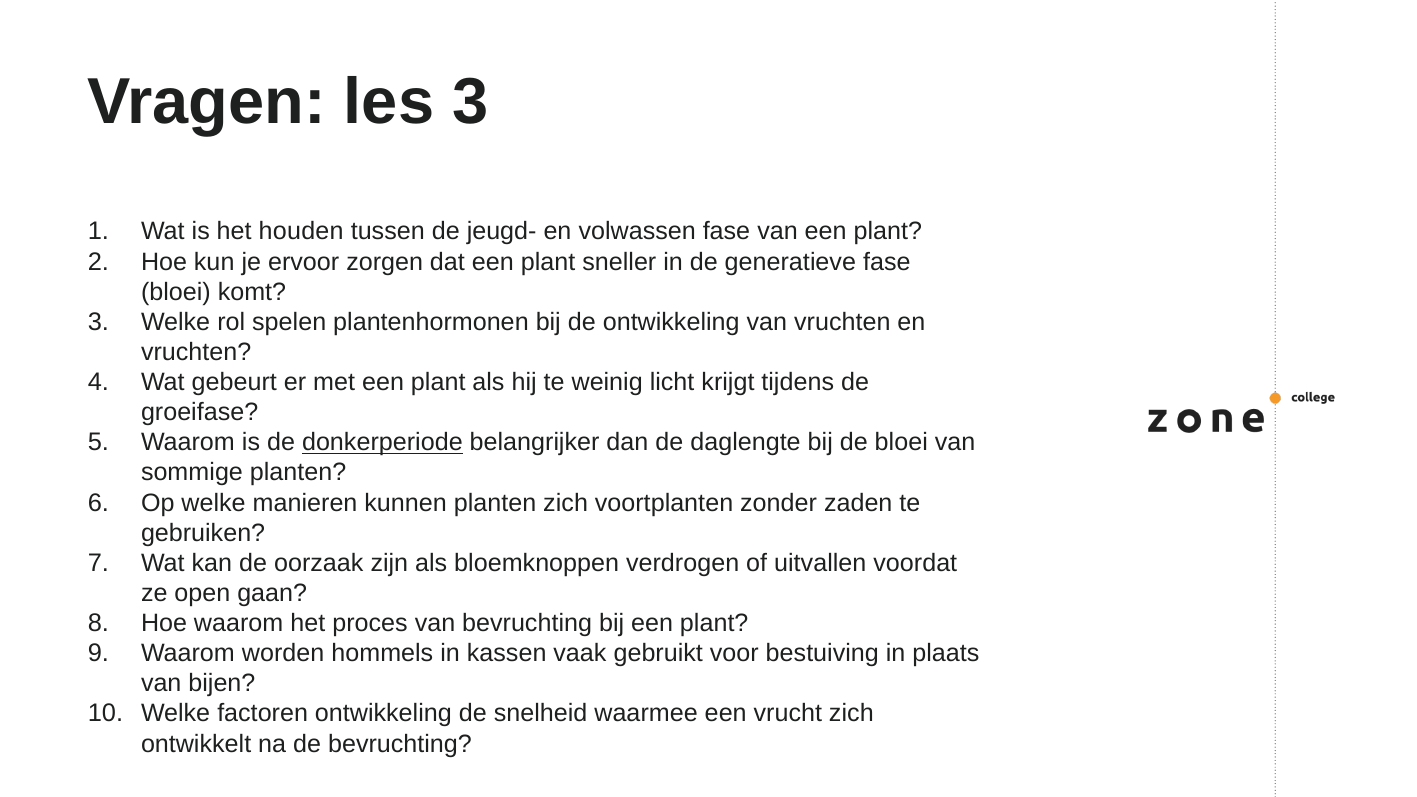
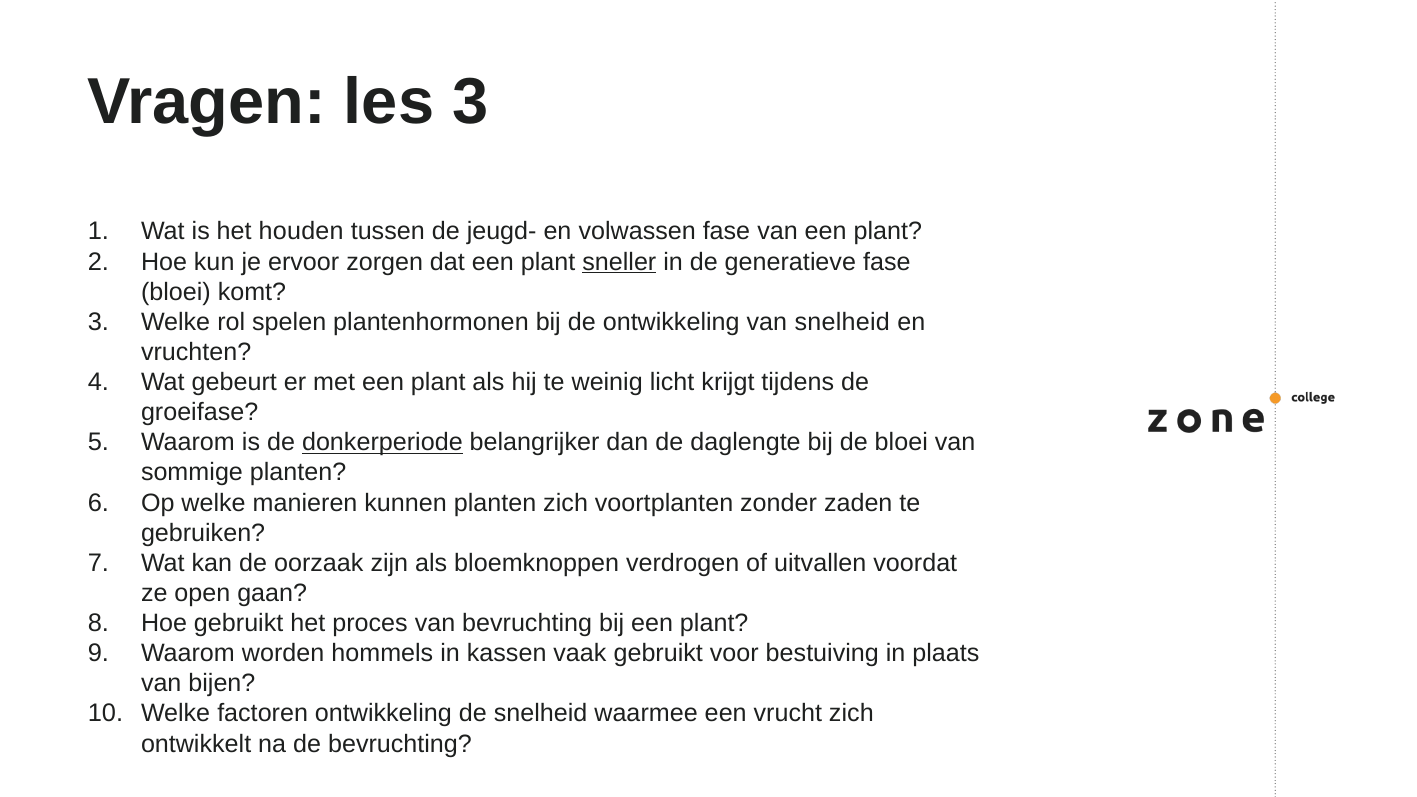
sneller underline: none -> present
van vruchten: vruchten -> snelheid
Hoe waarom: waarom -> gebruikt
